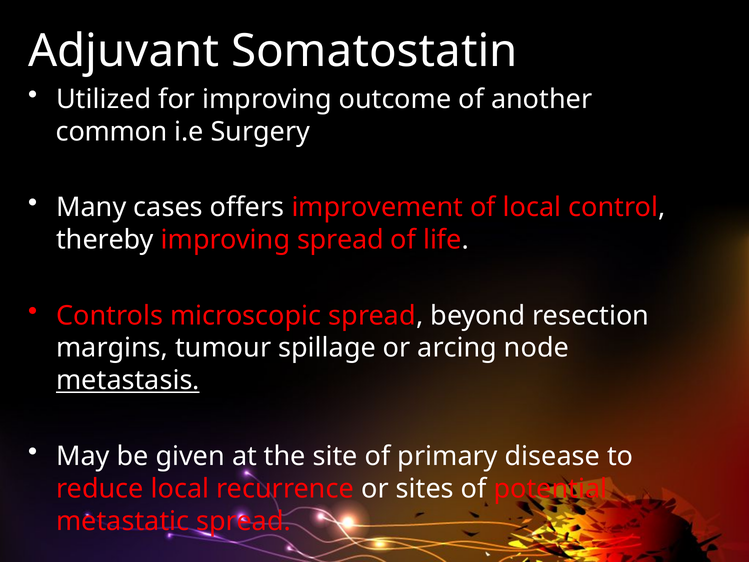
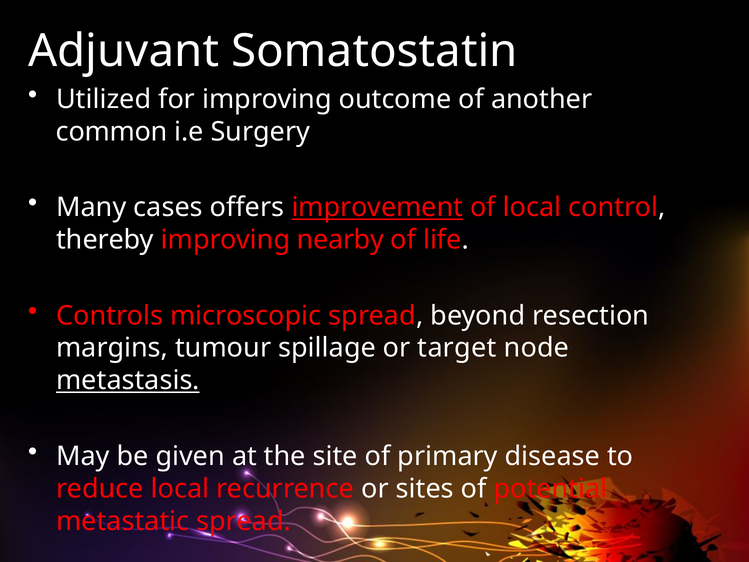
improvement underline: none -> present
improving spread: spread -> nearby
arcing: arcing -> target
